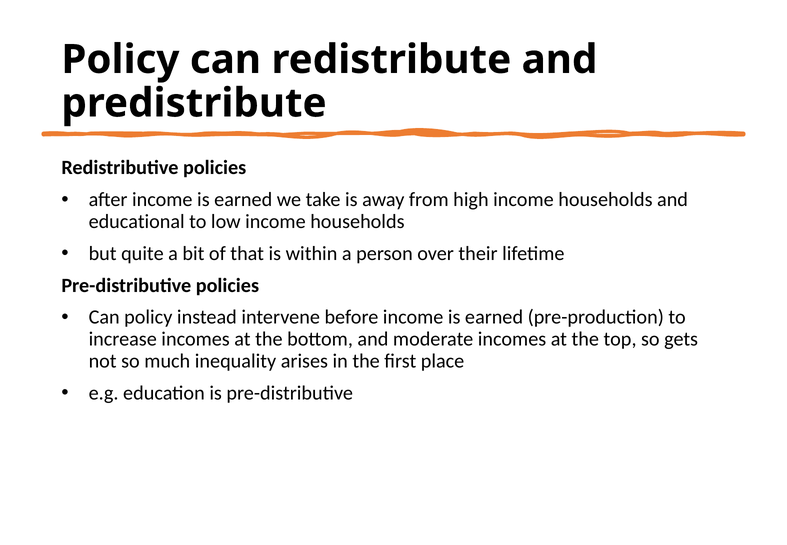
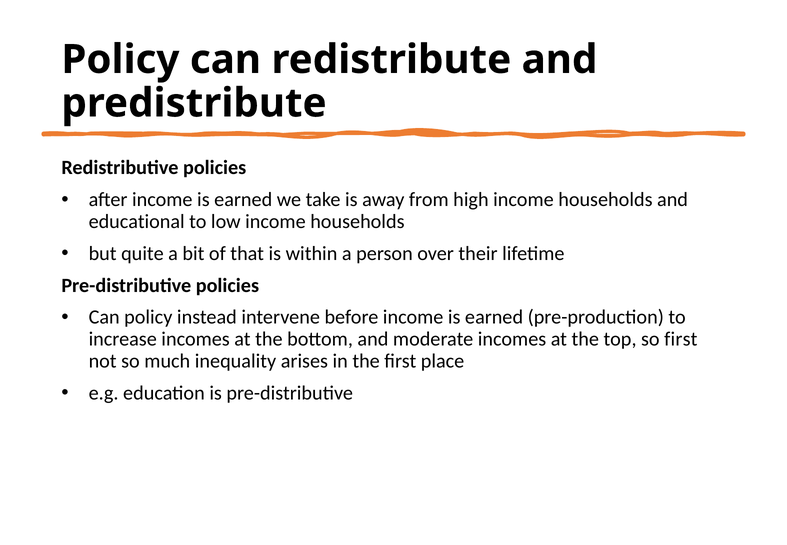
so gets: gets -> first
